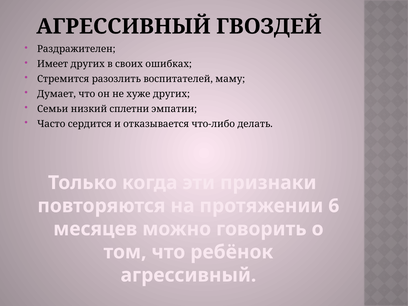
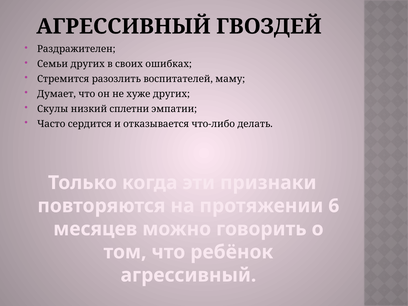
Имеет: Имеет -> Семьи
Семьи: Семьи -> Скулы
